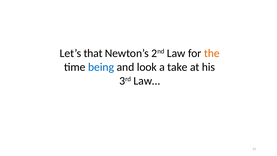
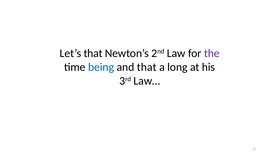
the colour: orange -> purple
and look: look -> that
take: take -> long
